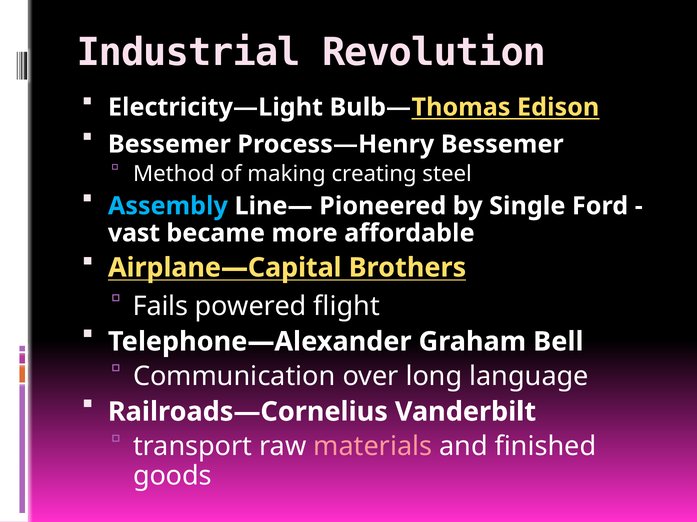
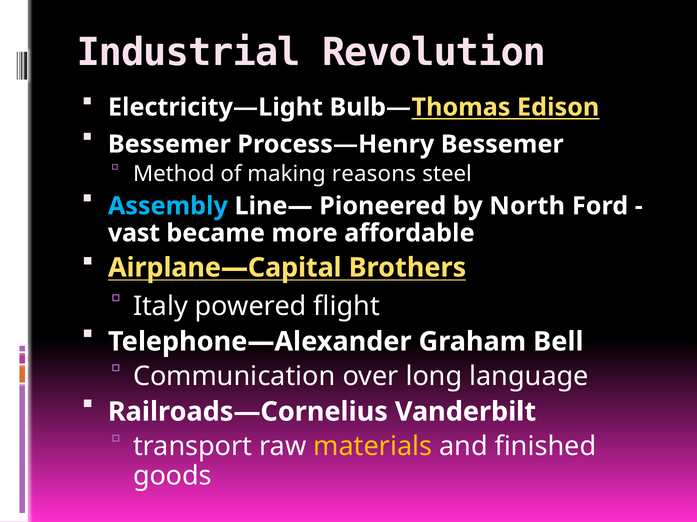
creating: creating -> reasons
Single: Single -> North
Fails: Fails -> Italy
materials colour: pink -> yellow
